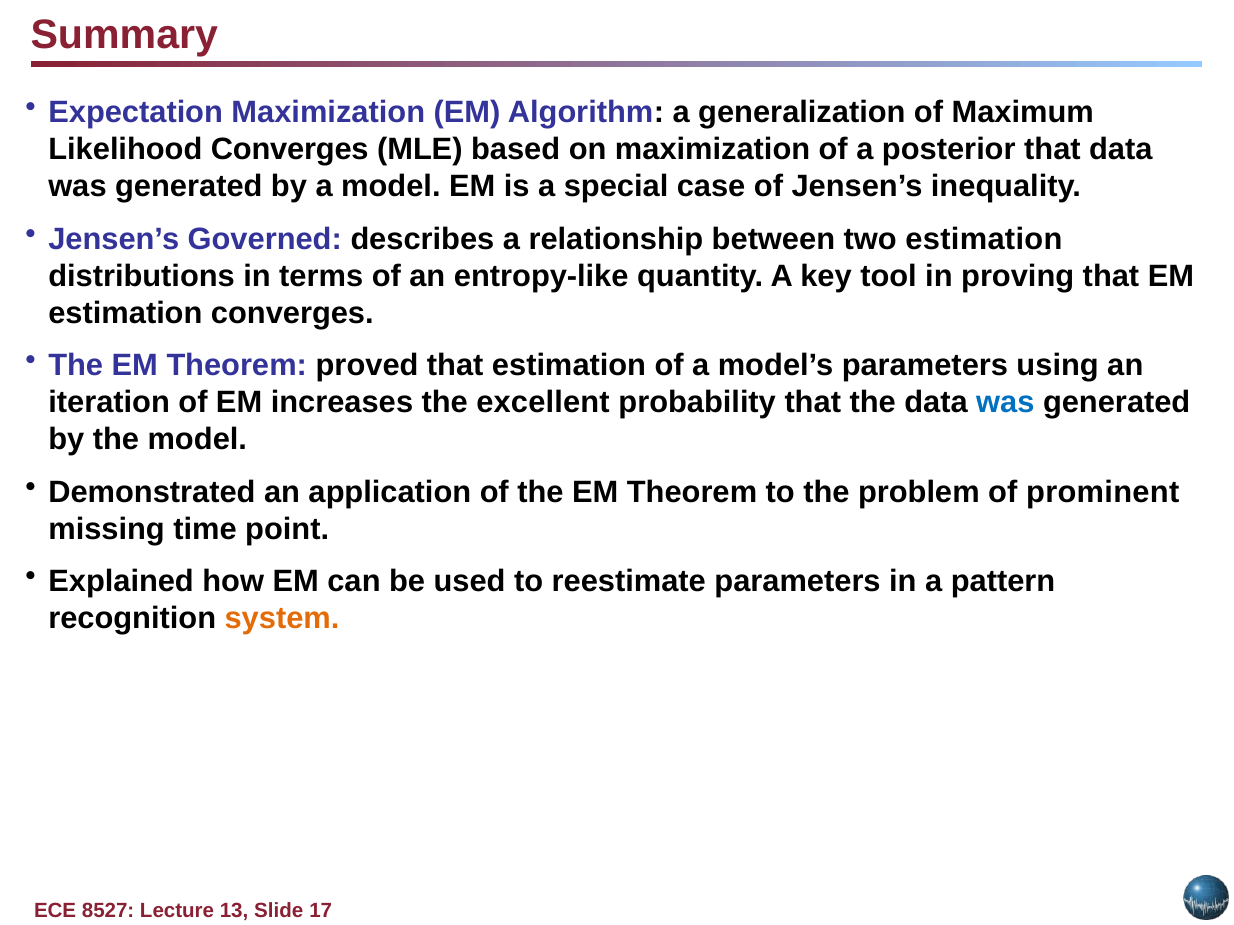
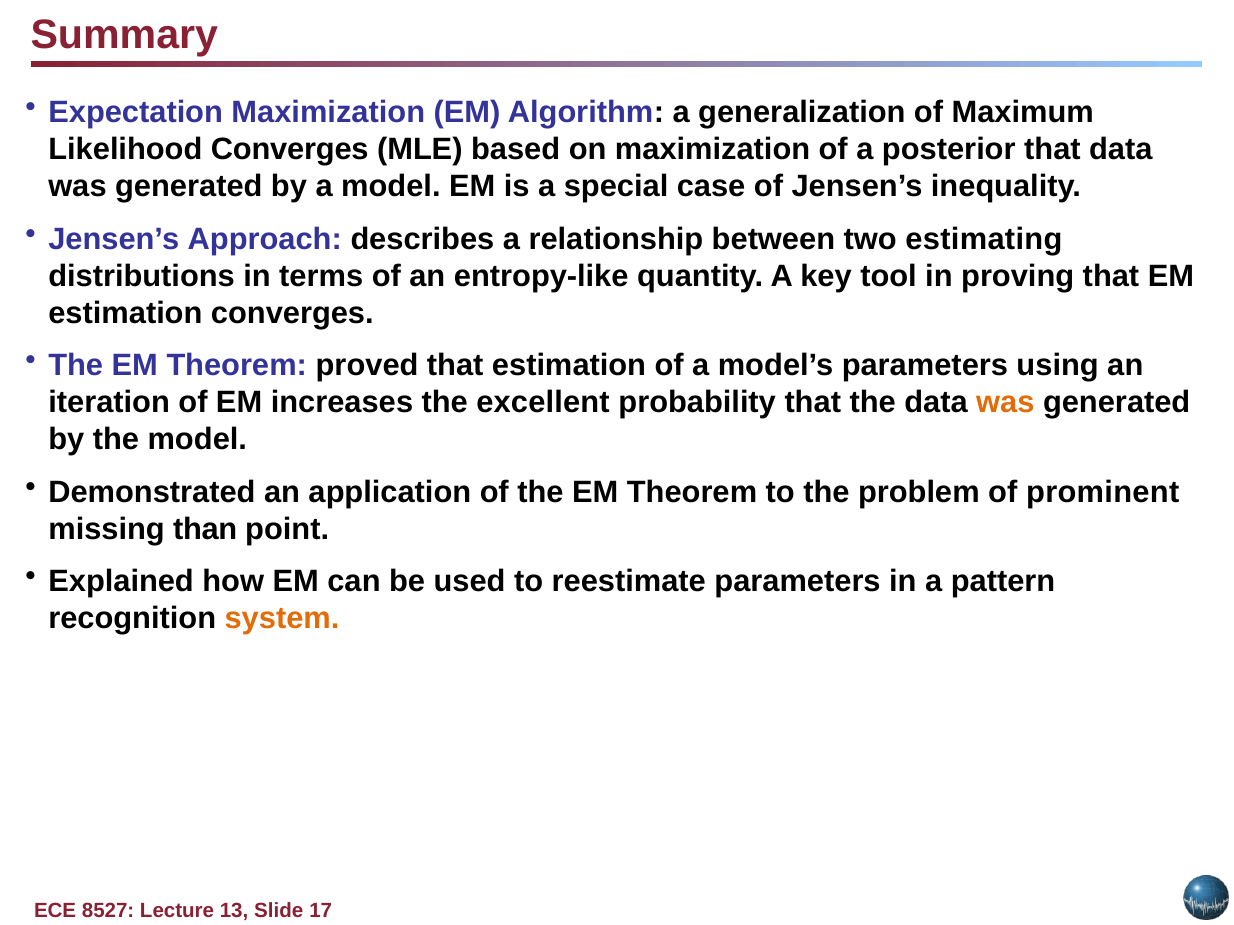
Governed: Governed -> Approach
two estimation: estimation -> estimating
was at (1005, 403) colour: blue -> orange
time: time -> than
